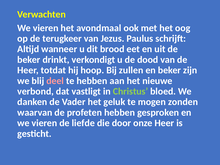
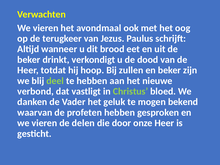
deel colour: pink -> light green
zonden: zonden -> bekend
liefde: liefde -> delen
